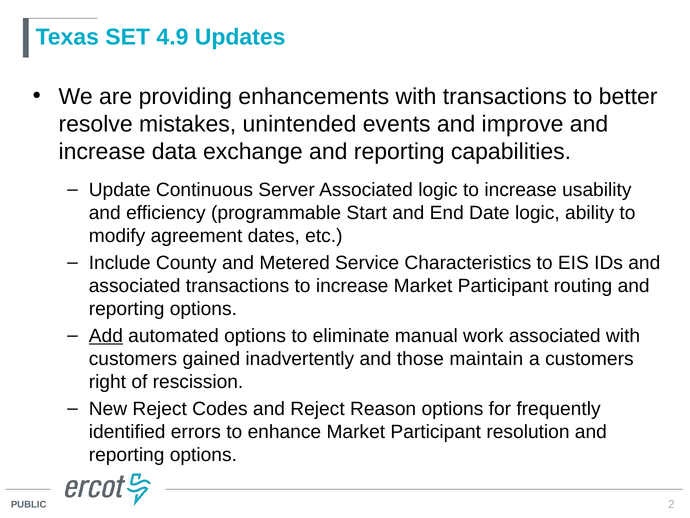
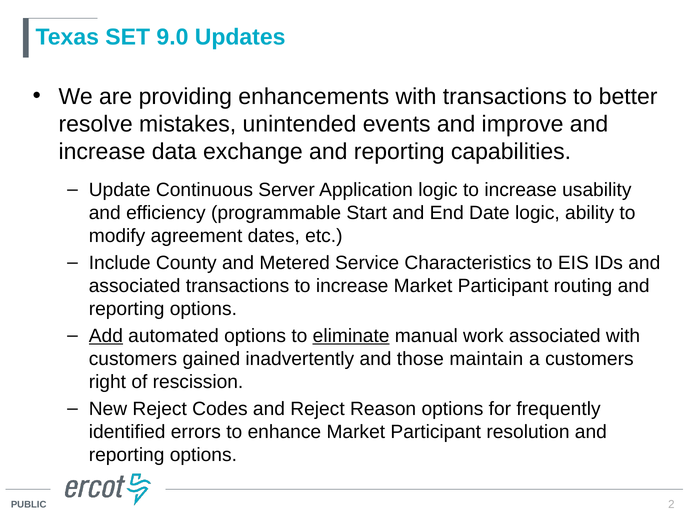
4.9: 4.9 -> 9.0
Server Associated: Associated -> Application
eliminate underline: none -> present
